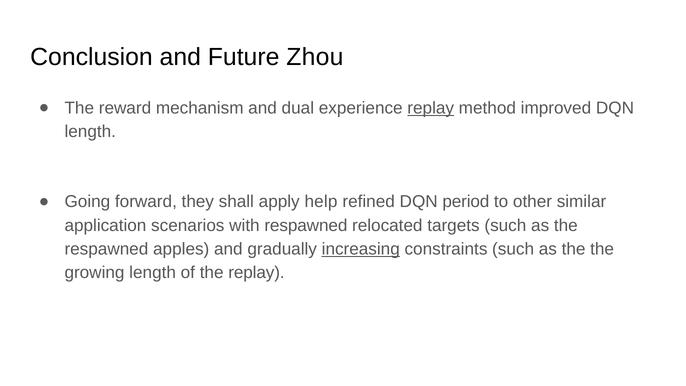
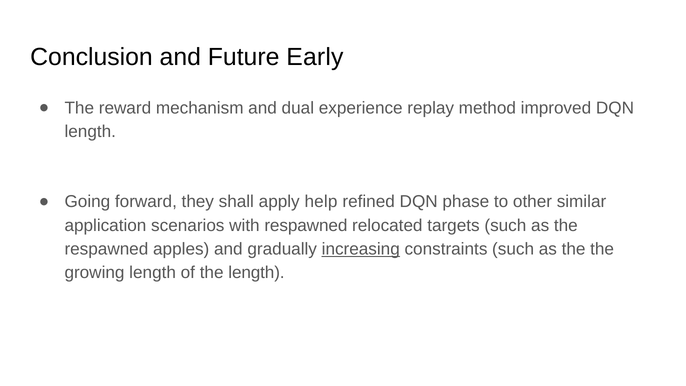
Zhou: Zhou -> Early
replay at (431, 108) underline: present -> none
period: period -> phase
the replay: replay -> length
